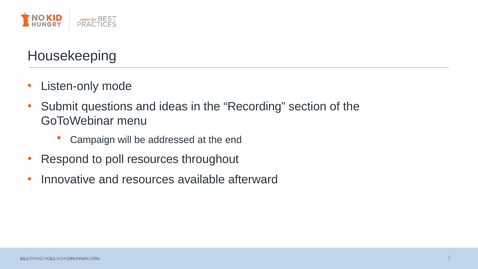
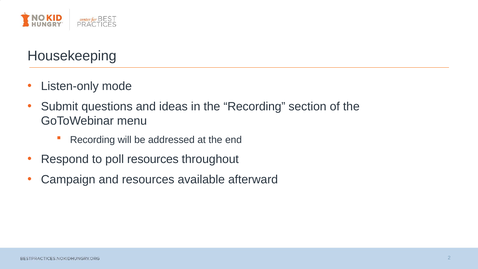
Campaign at (93, 140): Campaign -> Recording
Innovative: Innovative -> Campaign
